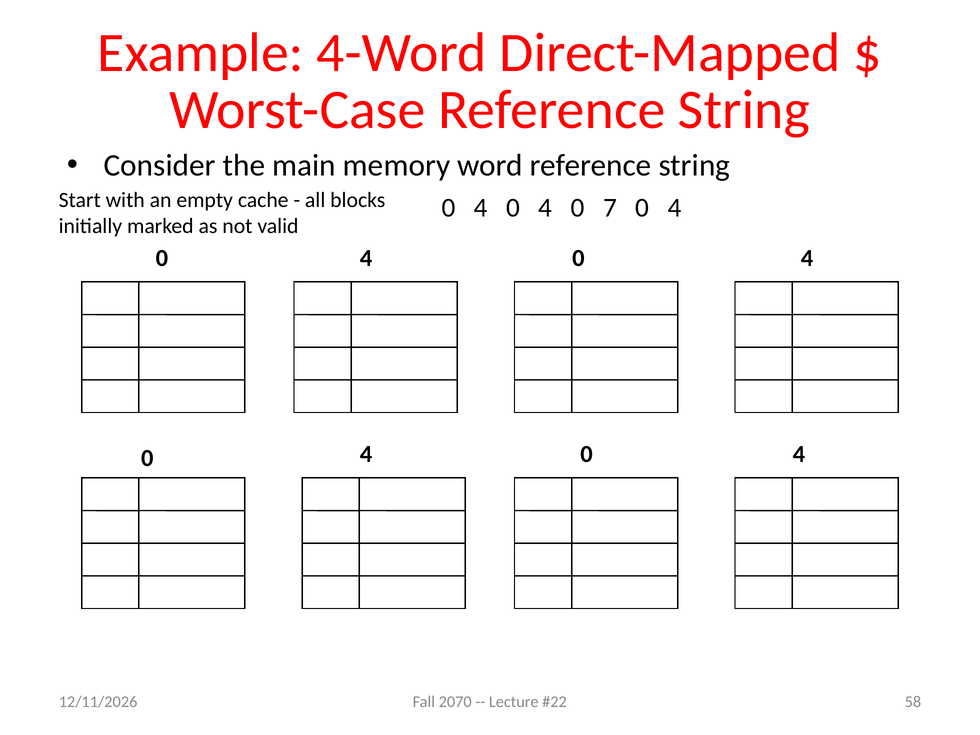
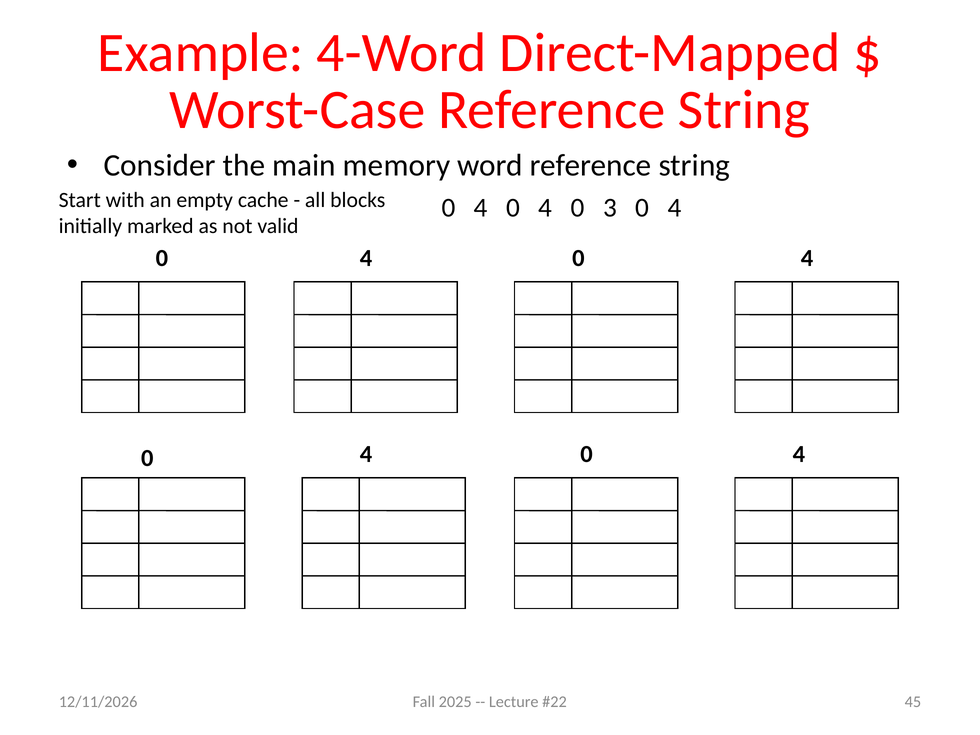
7: 7 -> 3
2070: 2070 -> 2025
58: 58 -> 45
